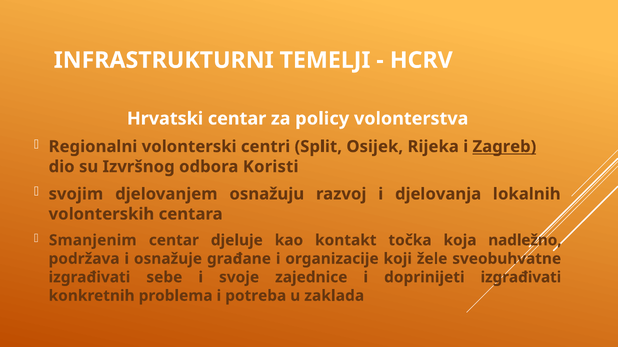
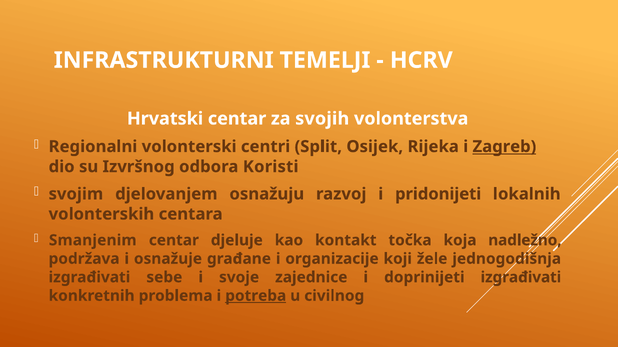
policy: policy -> svojih
djelovanja: djelovanja -> pridonijeti
sveobuhvatne: sveobuhvatne -> jednogodišnja
potreba underline: none -> present
zaklada: zaklada -> civilnog
